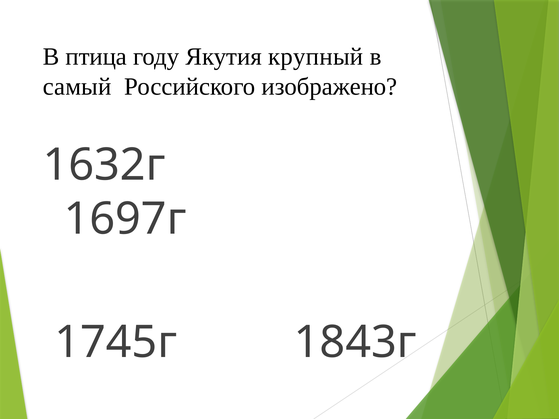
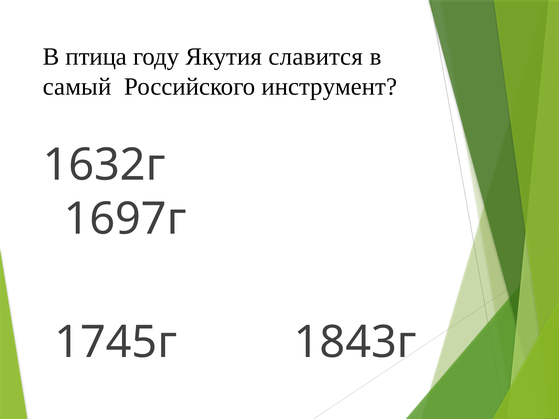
крупный: крупный -> славится
изображено: изображено -> инструмент
